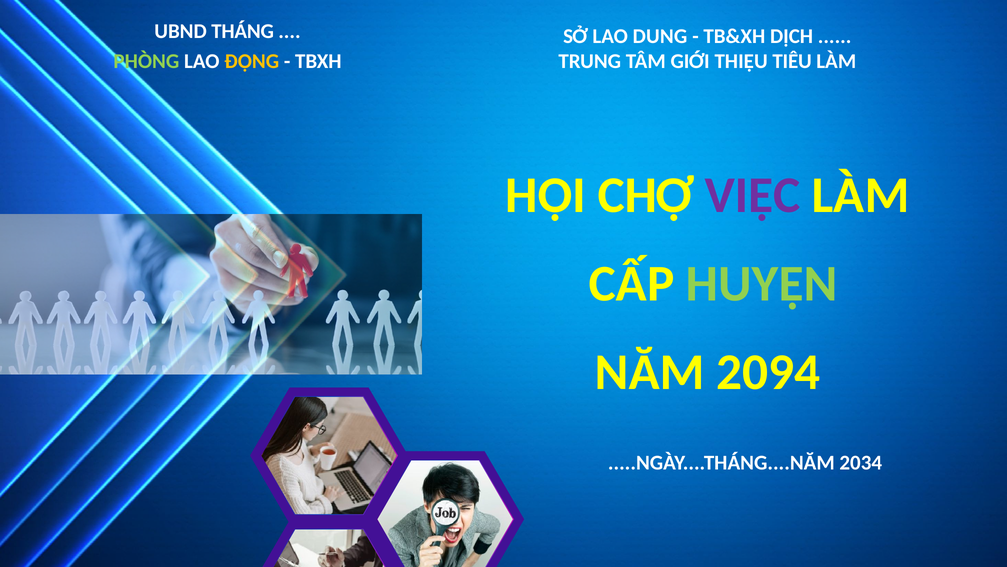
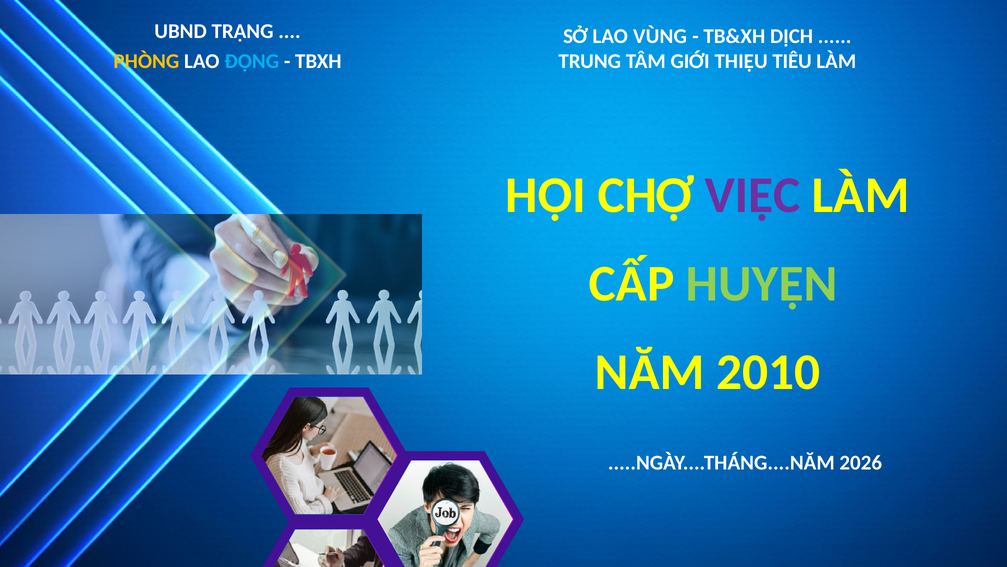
THÁNG: THÁNG -> TRẠNG
DUNG: DUNG -> VÙNG
PHÒNG colour: light green -> yellow
ĐỘNG colour: yellow -> light blue
2094: 2094 -> 2010
2034: 2034 -> 2026
